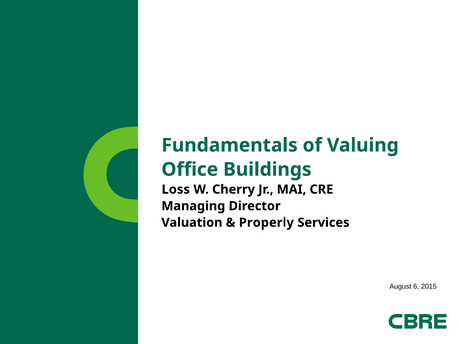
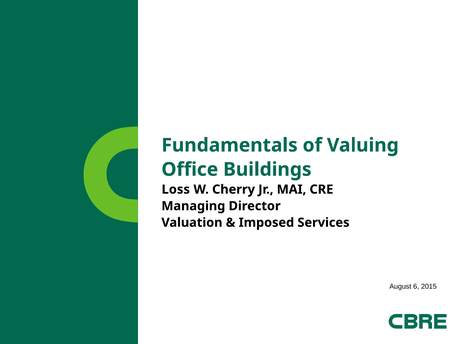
Properly: Properly -> Imposed
